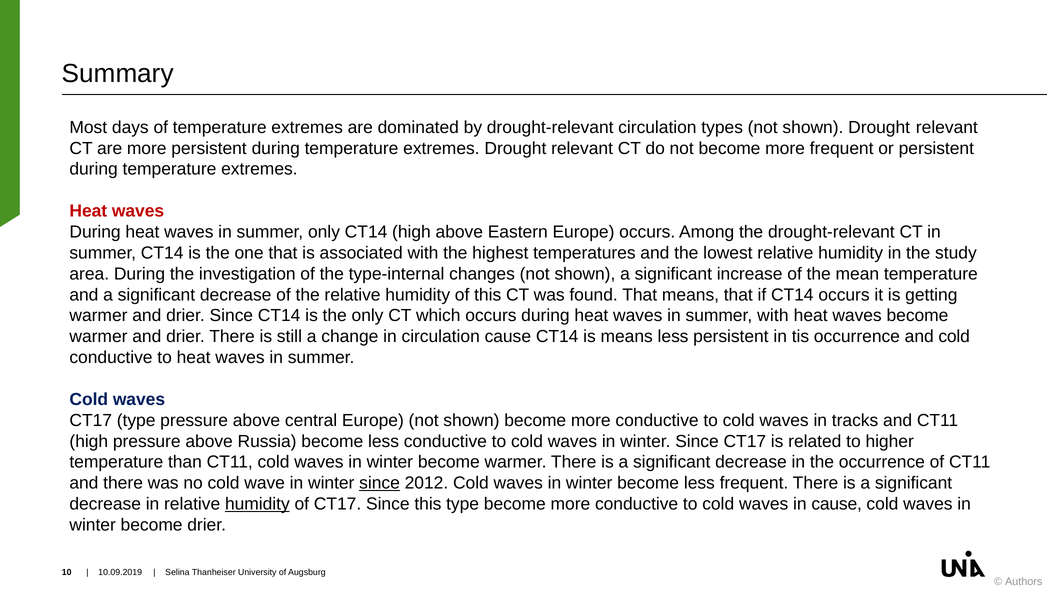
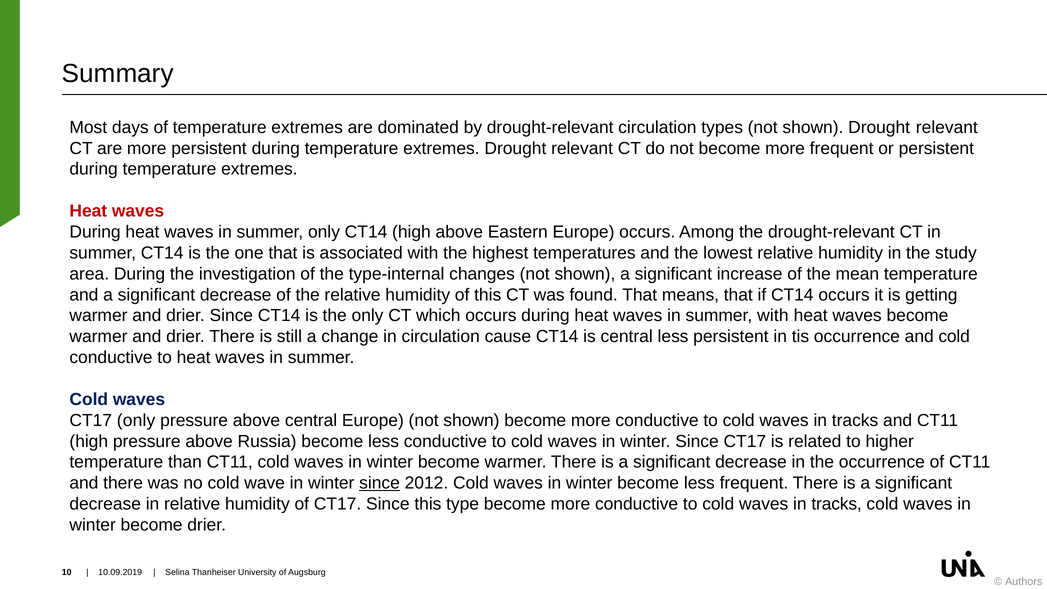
is means: means -> central
CT17 type: type -> only
humidity at (257, 504) underline: present -> none
cause at (837, 504): cause -> tracks
